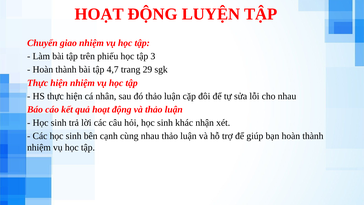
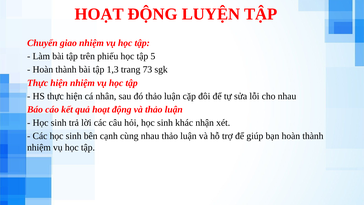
3: 3 -> 5
4,7: 4,7 -> 1,3
29: 29 -> 73
